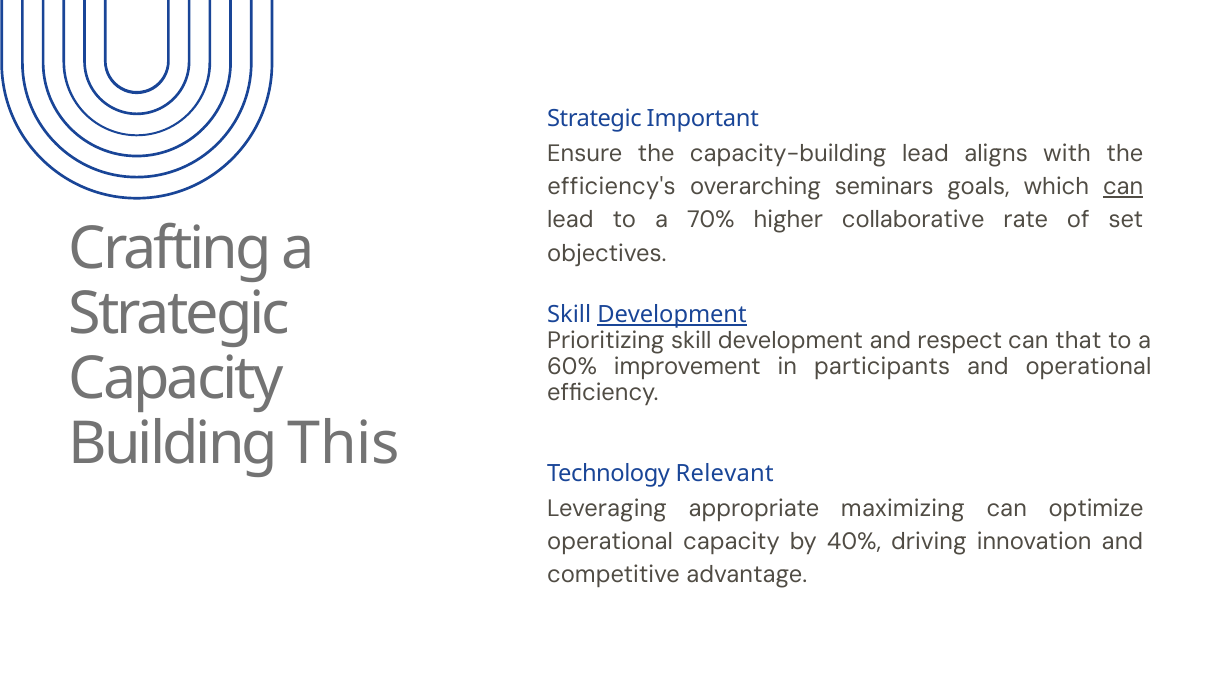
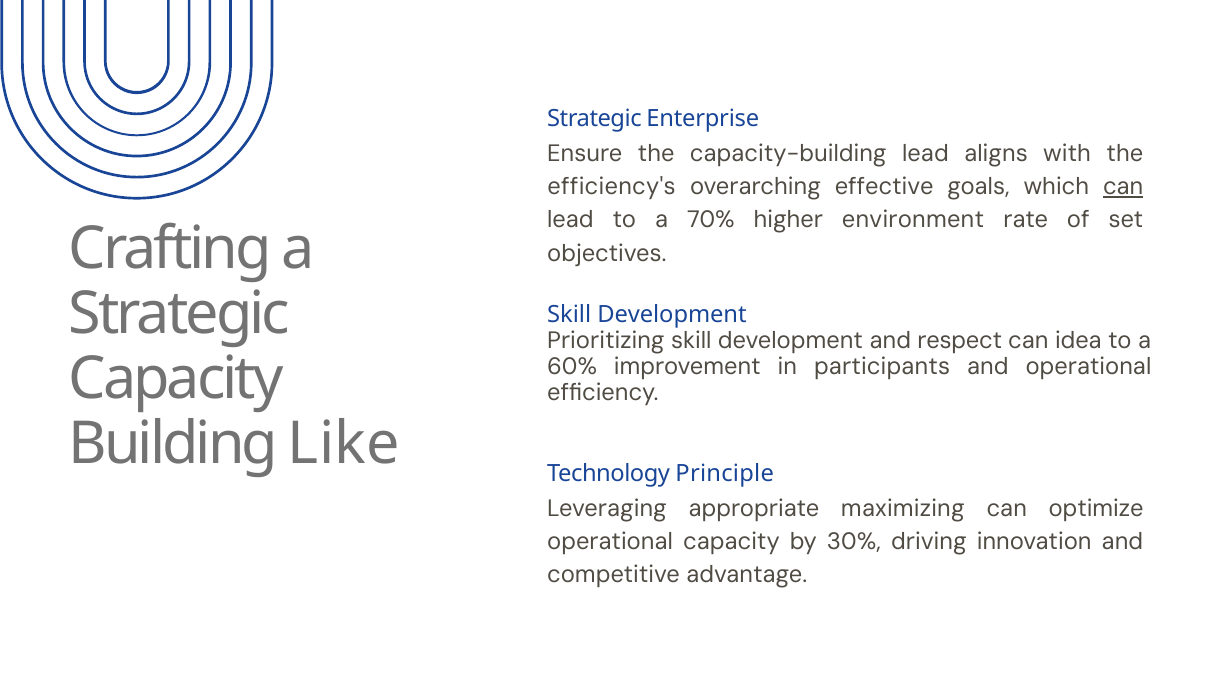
Important: Important -> Enterprise
seminars: seminars -> effective
collaborative: collaborative -> environment
Development at (672, 315) underline: present -> none
that: that -> idea
This: This -> Like
Relevant: Relevant -> Principle
40%: 40% -> 30%
